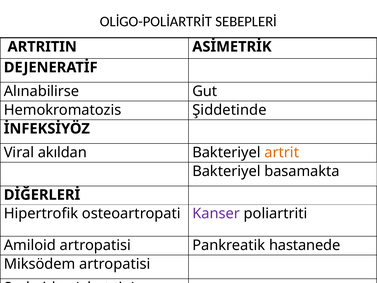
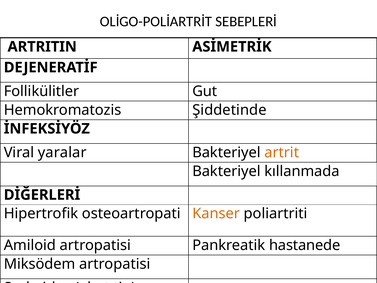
Alınabilirse: Alınabilirse -> Follikülitler
akıldan: akıldan -> yaralar
basamakta: basamakta -> kıllanmada
Kanser colour: purple -> orange
